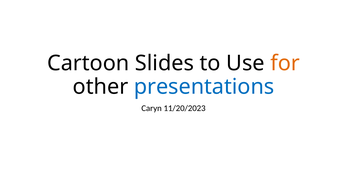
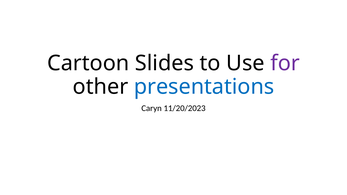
for colour: orange -> purple
